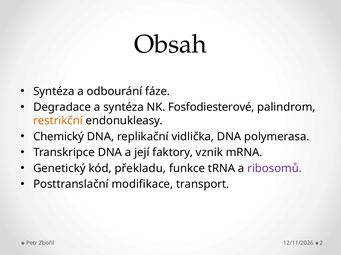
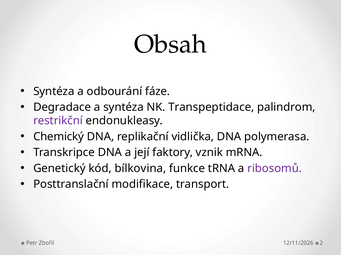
Fosfodiesterové: Fosfodiesterové -> Transpeptidace
restrikční colour: orange -> purple
překladu: překladu -> bílkovina
